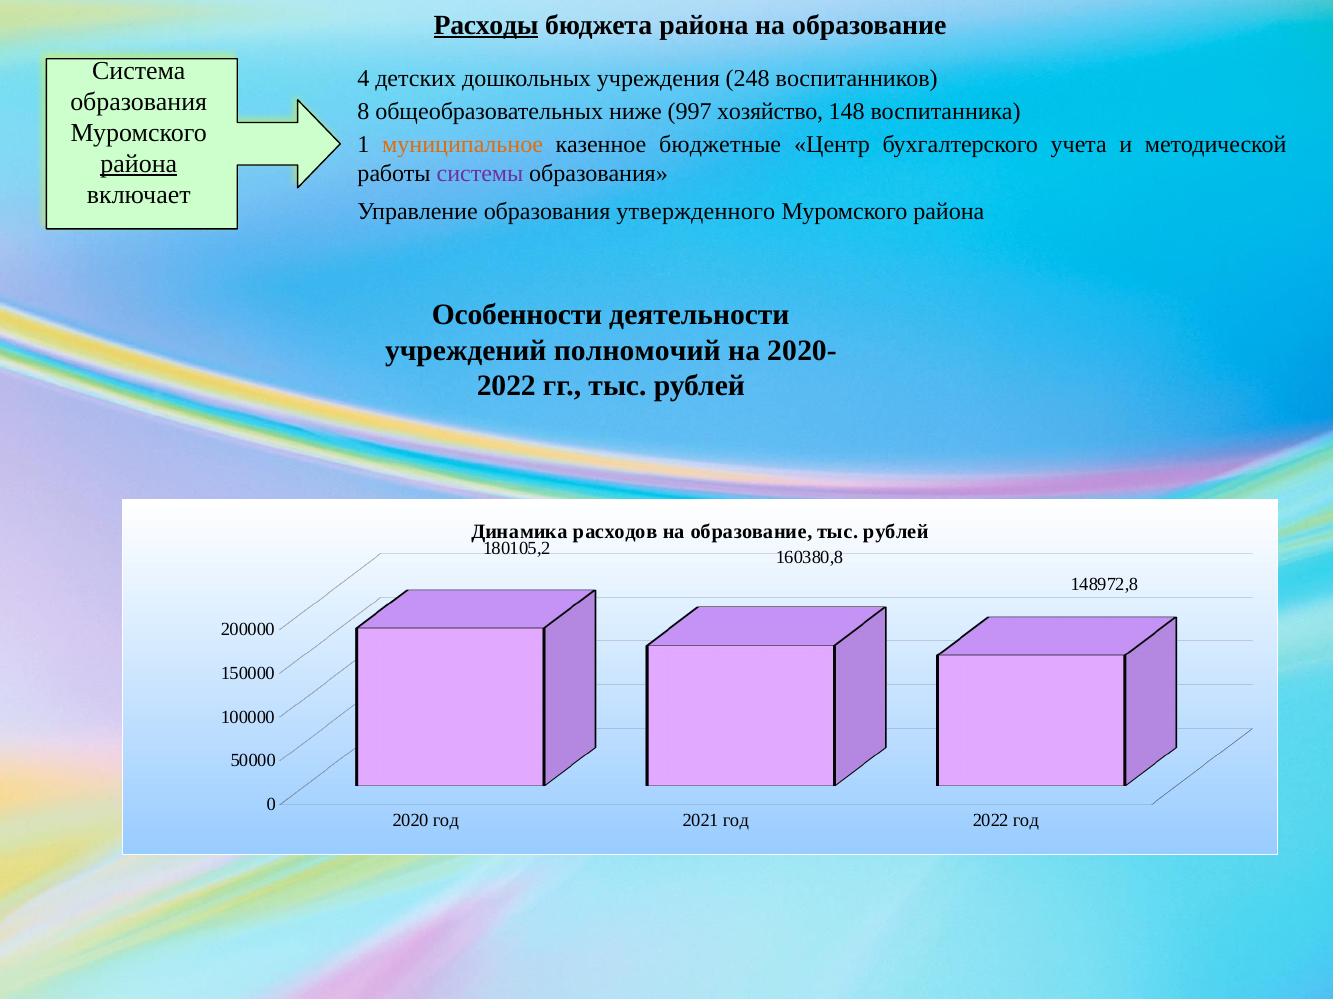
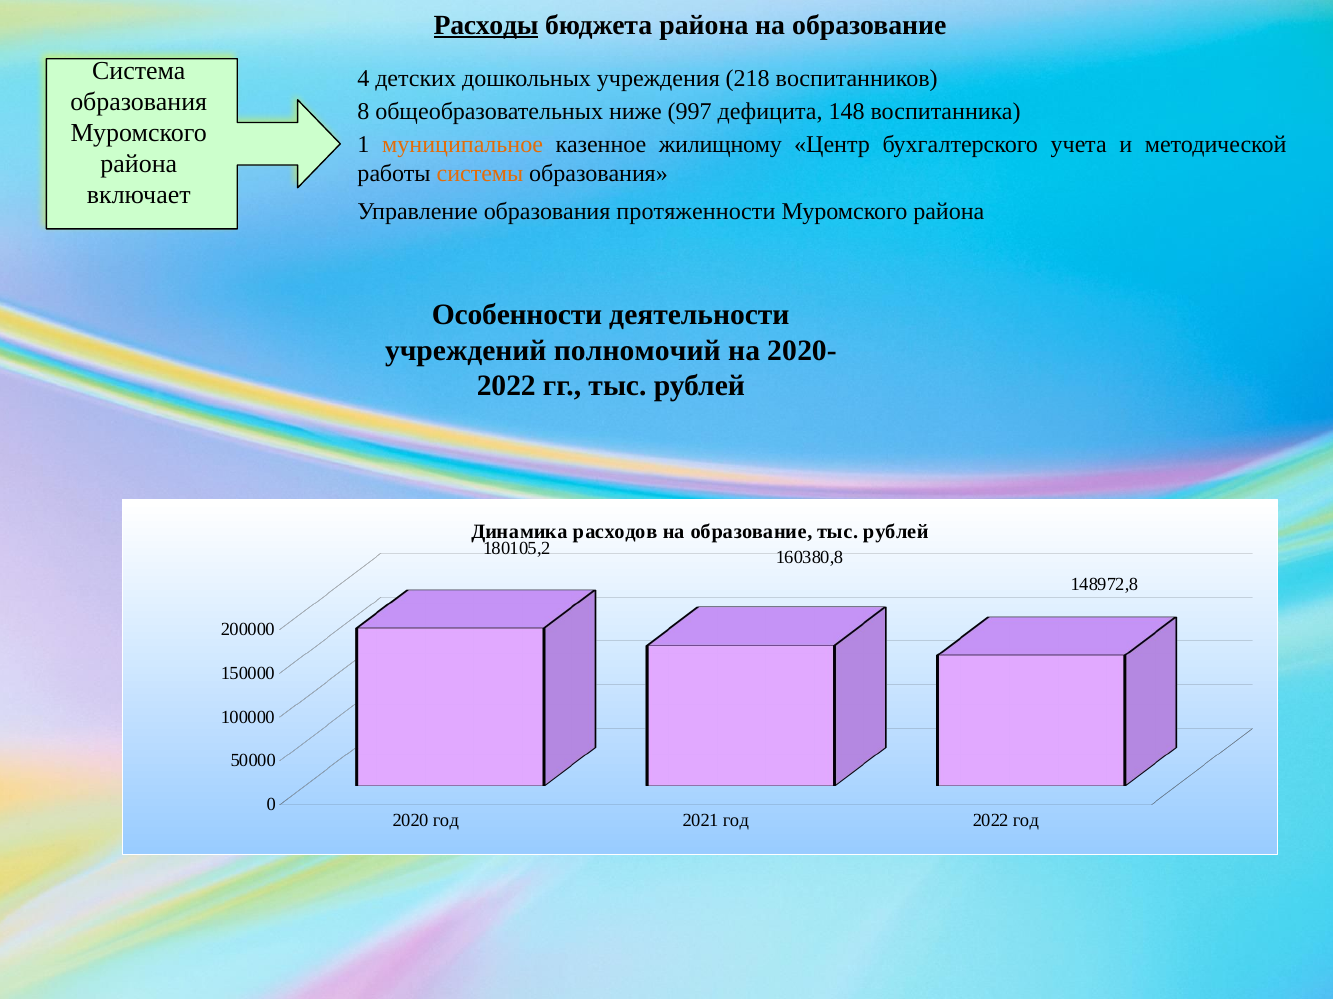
248: 248 -> 218
хозяйство: хозяйство -> дефицита
бюджетные: бюджетные -> жилищному
района at (139, 164) underline: present -> none
системы colour: purple -> orange
утвержденного: утвержденного -> протяженности
